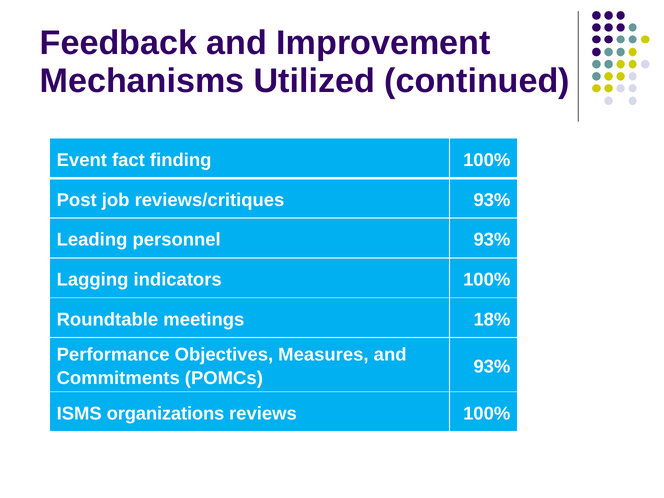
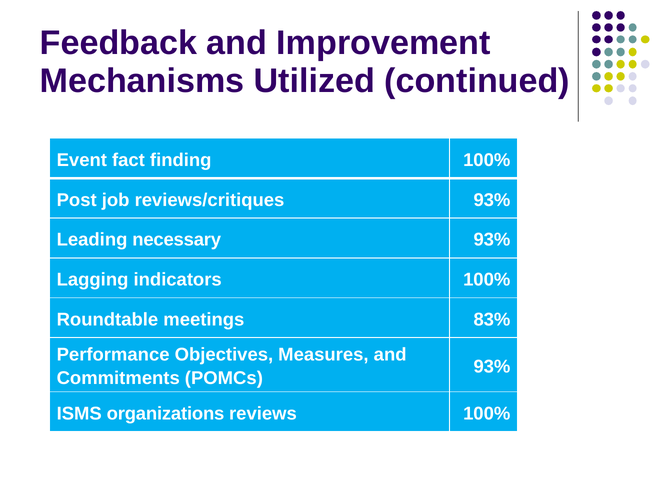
personnel: personnel -> necessary
18%: 18% -> 83%
